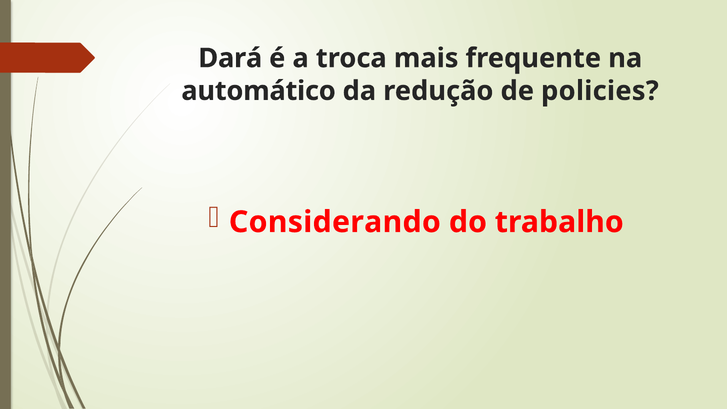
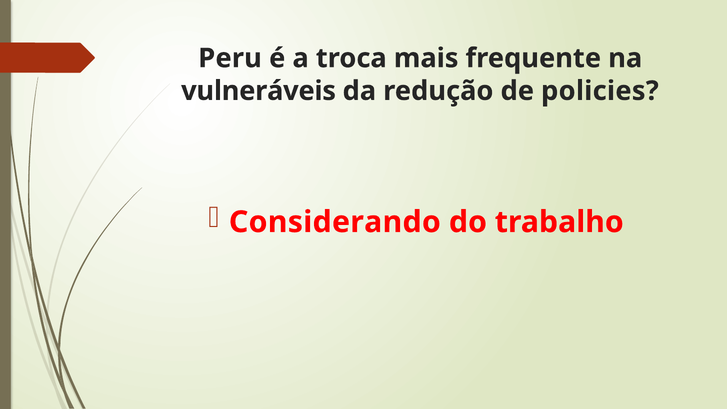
Dará: Dará -> Peru
automático: automático -> vulneráveis
